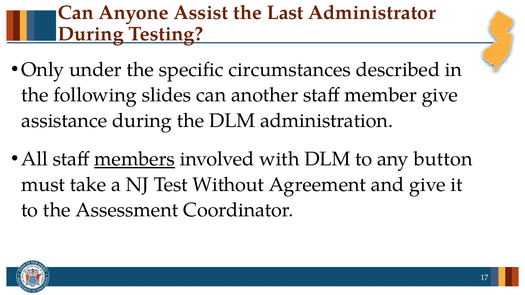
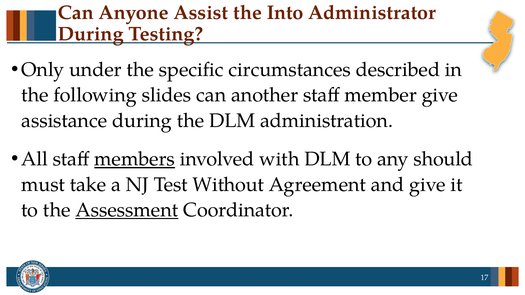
Last: Last -> Into
button: button -> should
Assessment underline: none -> present
